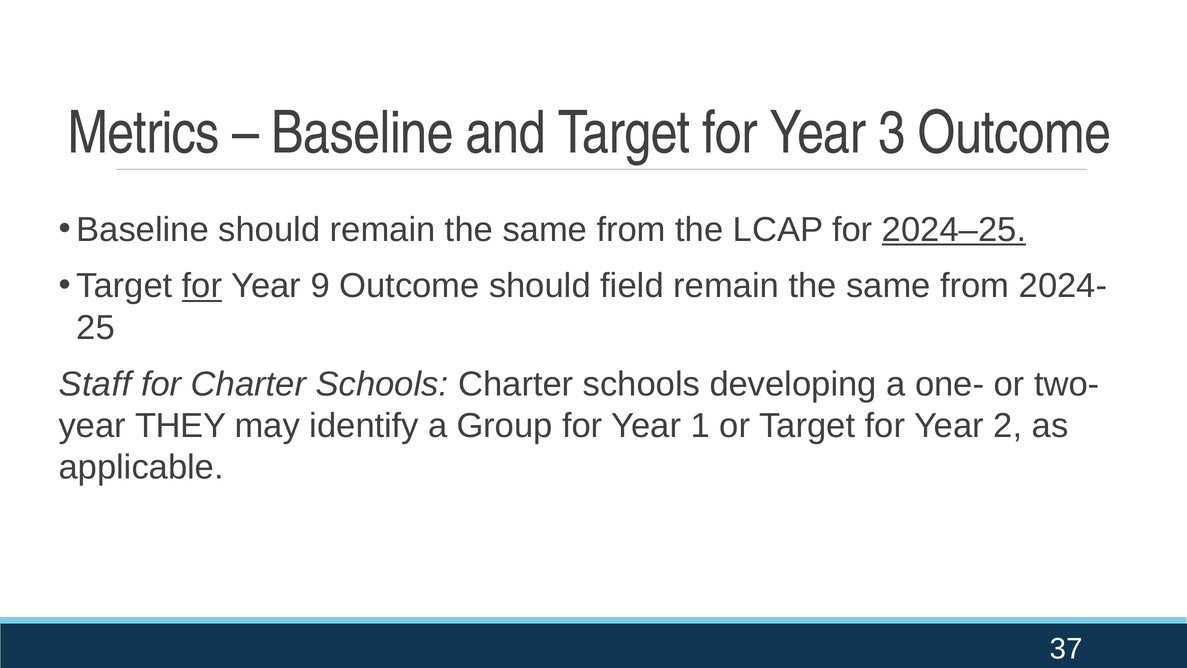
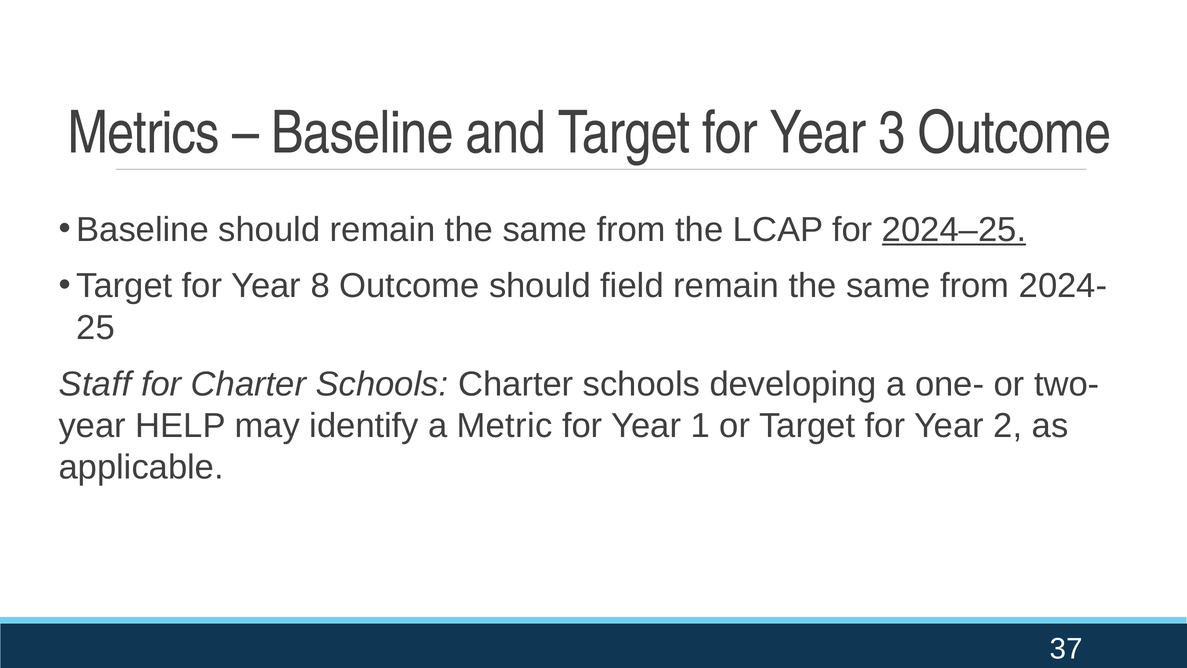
for at (202, 286) underline: present -> none
9: 9 -> 8
THEY: THEY -> HELP
Group: Group -> Metric
